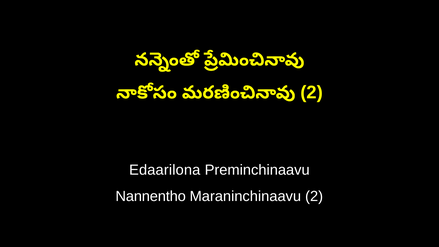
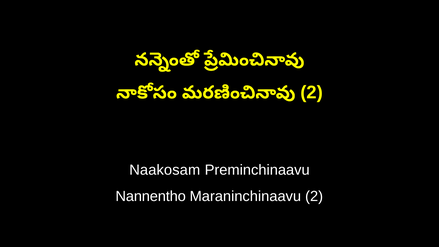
Edaarilona: Edaarilona -> Naakosam
